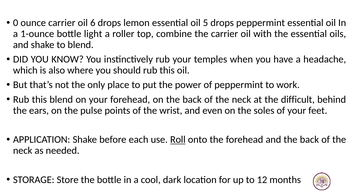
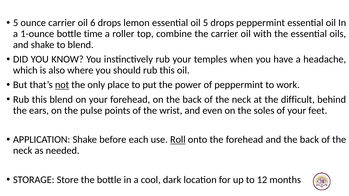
0 at (16, 23): 0 -> 5
light: light -> time
not underline: none -> present
